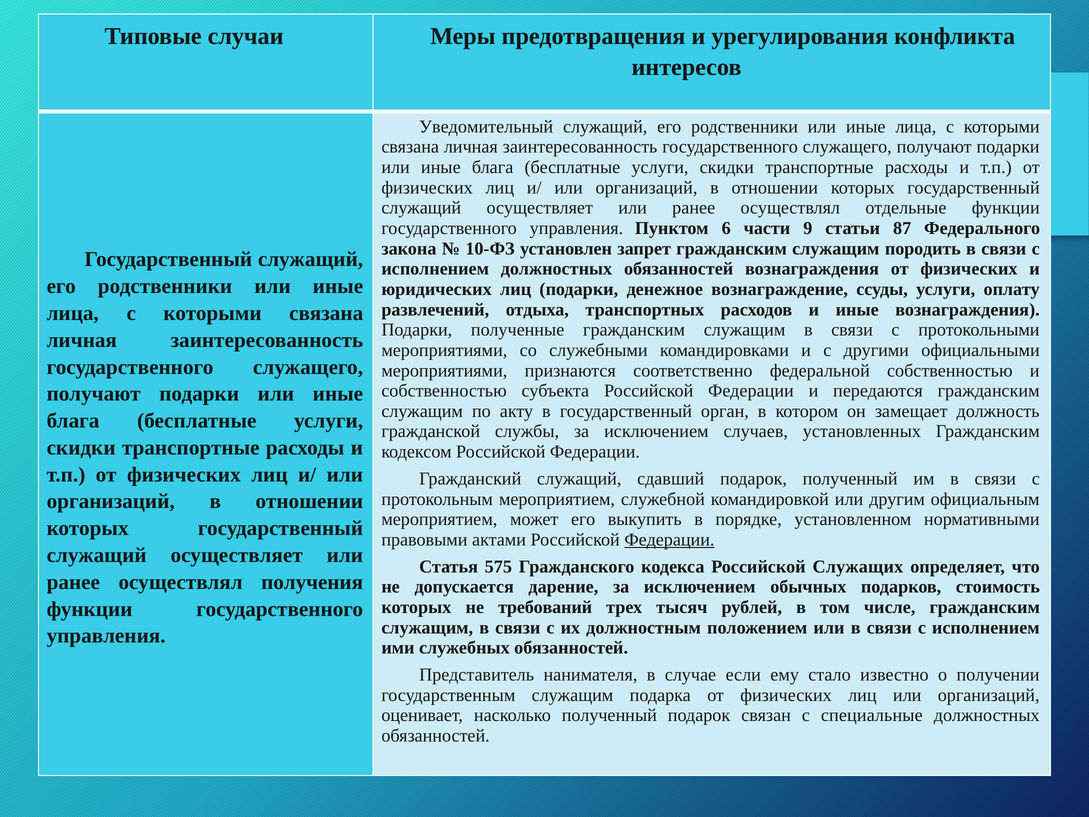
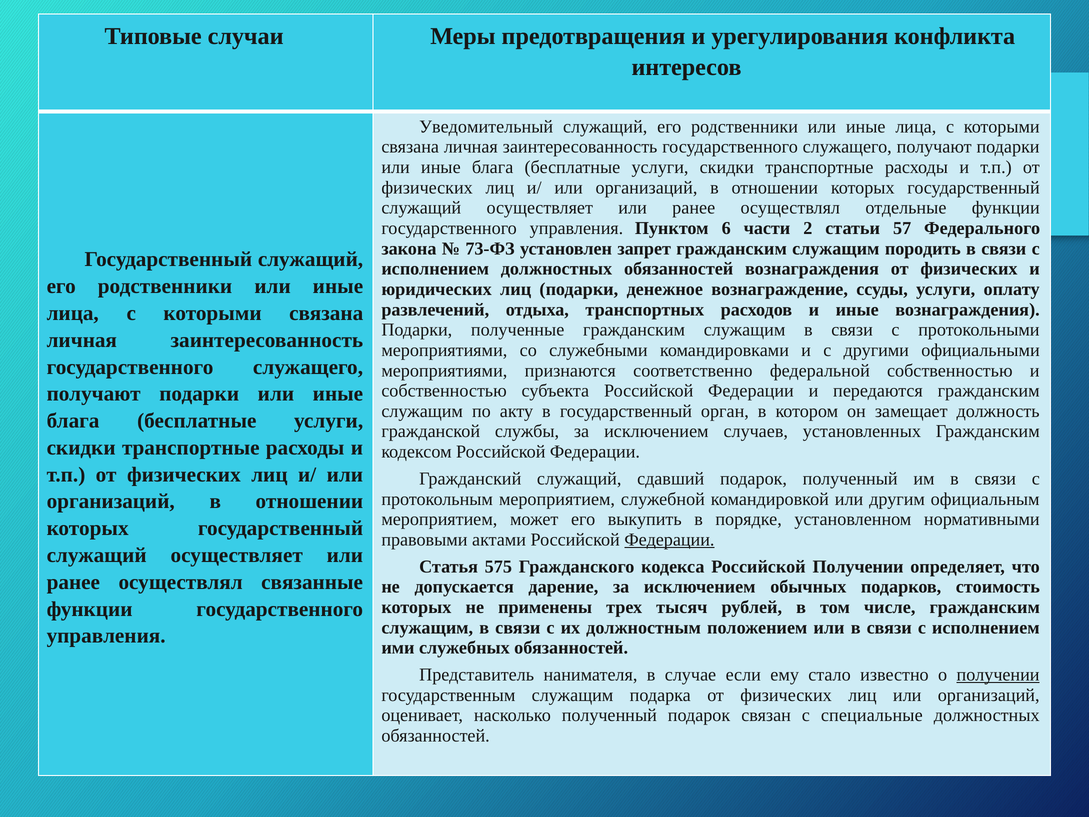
9: 9 -> 2
87: 87 -> 57
10-ФЗ: 10-ФЗ -> 73-ФЗ
Российской Служащих: Служащих -> Получении
получения: получения -> связанные
требований: требований -> применены
получении at (998, 675) underline: none -> present
